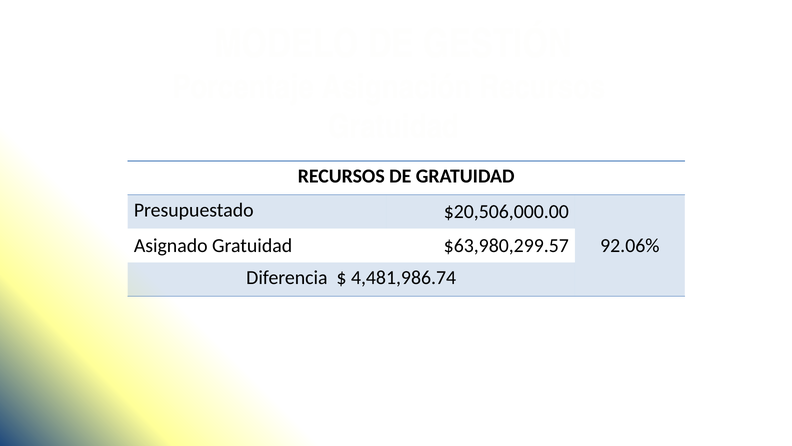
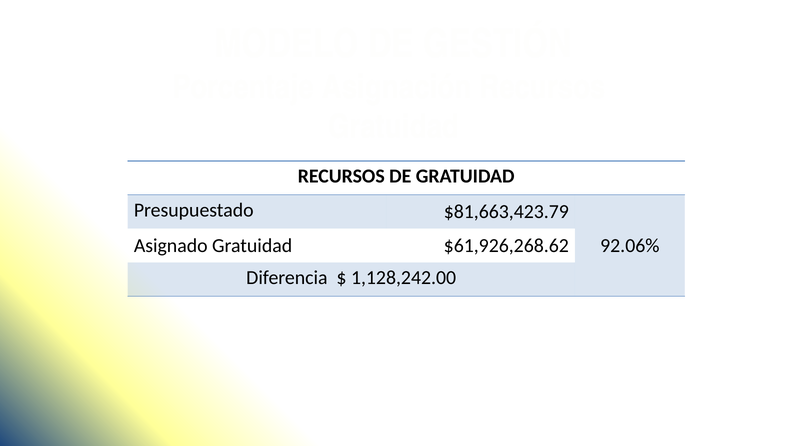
$20,506,000.00: $20,506,000.00 -> $81,663,423.79
$63,980,299.57: $63,980,299.57 -> $61,926,268.62
4,481,986.74: 4,481,986.74 -> 1,128,242.00
